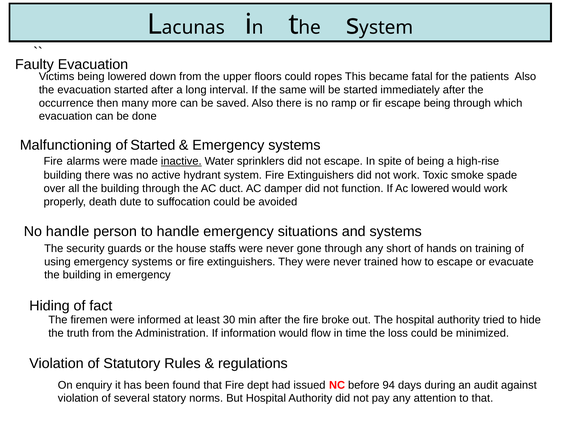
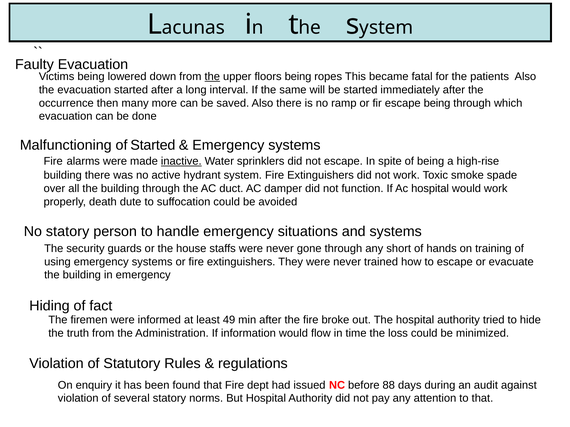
the at (212, 77) underline: none -> present
floors could: could -> being
Ac lowered: lowered -> hospital
No handle: handle -> statory
30: 30 -> 49
94: 94 -> 88
